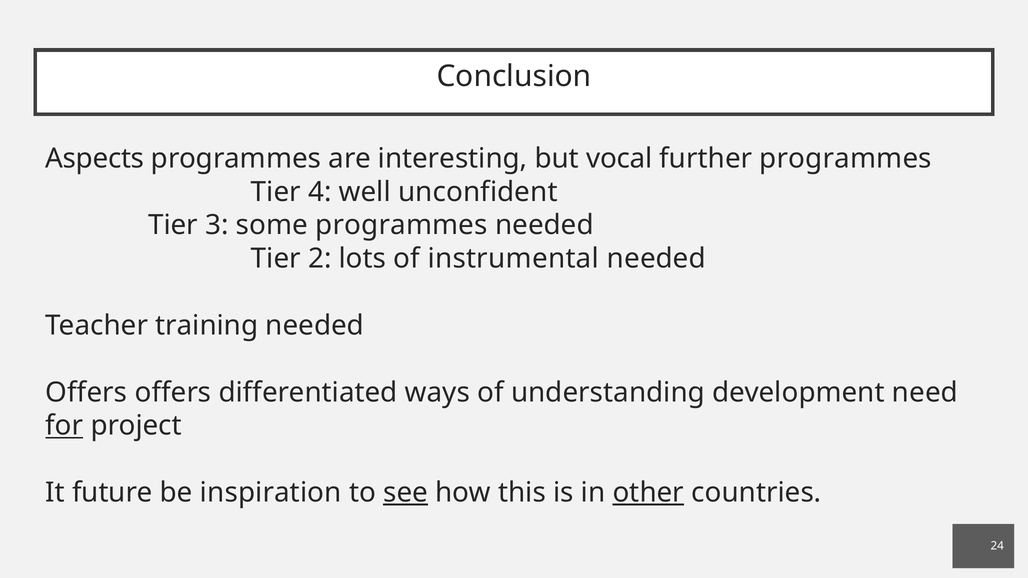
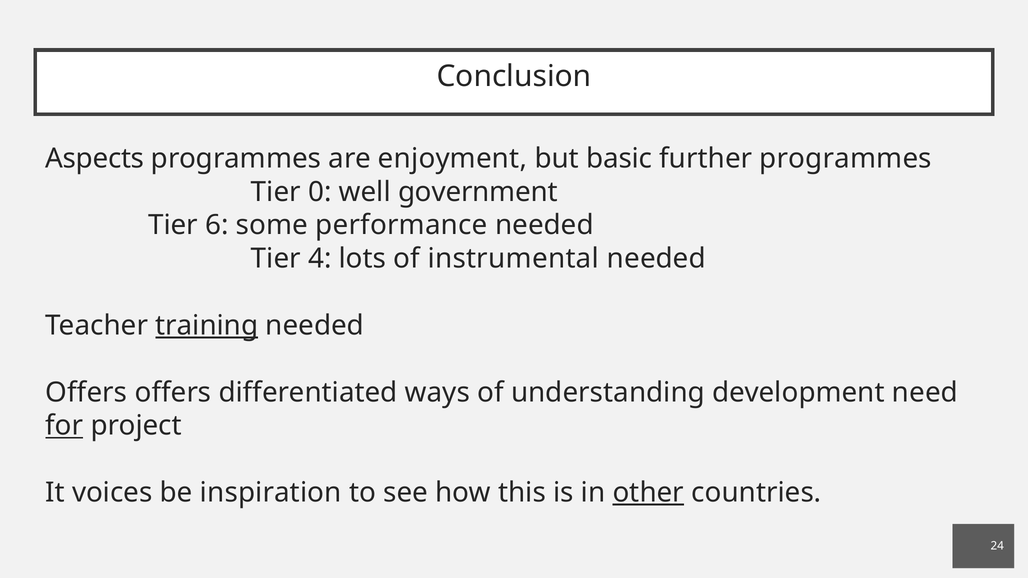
interesting: interesting -> enjoyment
vocal: vocal -> basic
4: 4 -> 0
unconfident: unconfident -> government
3: 3 -> 6
some programmes: programmes -> performance
2: 2 -> 4
training underline: none -> present
future: future -> voices
see underline: present -> none
